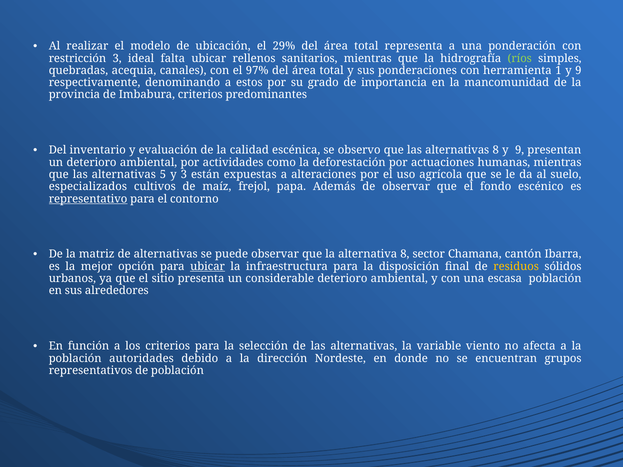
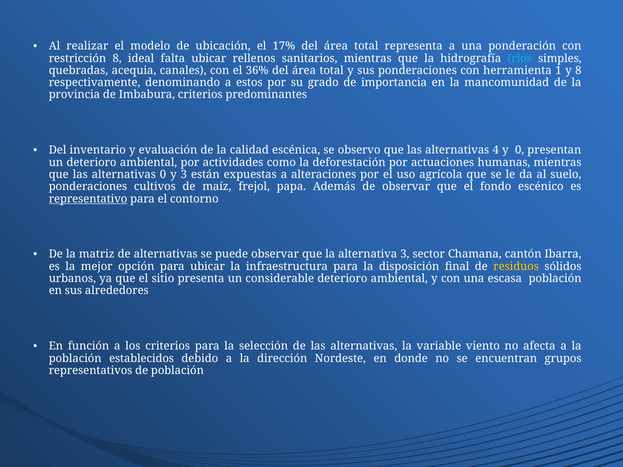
29%: 29% -> 17%
restricción 3: 3 -> 8
ríos colour: light green -> light blue
97%: 97% -> 36%
1 y 9: 9 -> 8
alternativas 8: 8 -> 4
9 at (520, 150): 9 -> 0
alternativas 5: 5 -> 0
especializados at (88, 187): especializados -> ponderaciones
alternativa 8: 8 -> 3
ubicar at (208, 267) underline: present -> none
autoridades: autoridades -> establecidos
